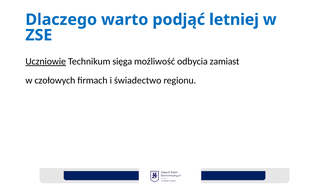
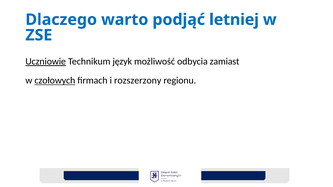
sięga: sięga -> język
czołowych underline: none -> present
świadectwo: świadectwo -> rozszerzony
